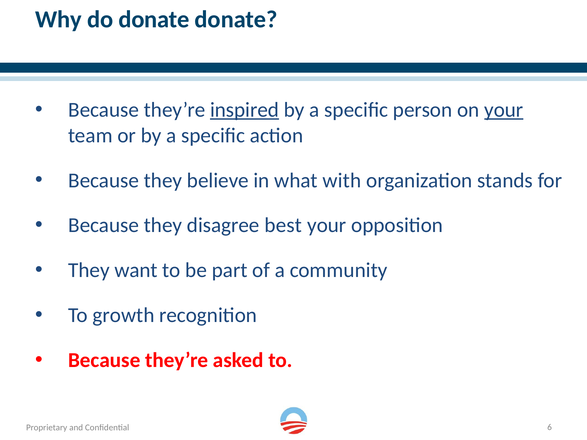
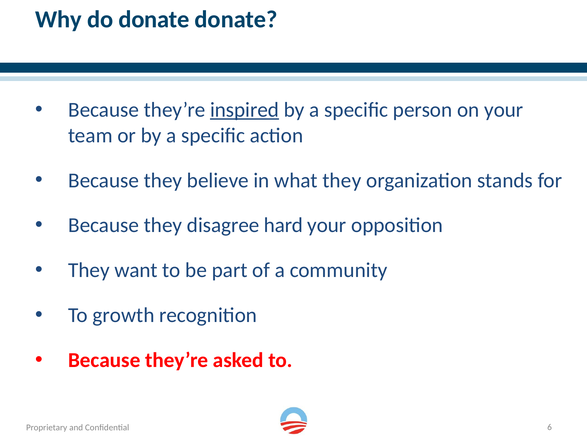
your at (504, 110) underline: present -> none
what with: with -> they
best: best -> hard
